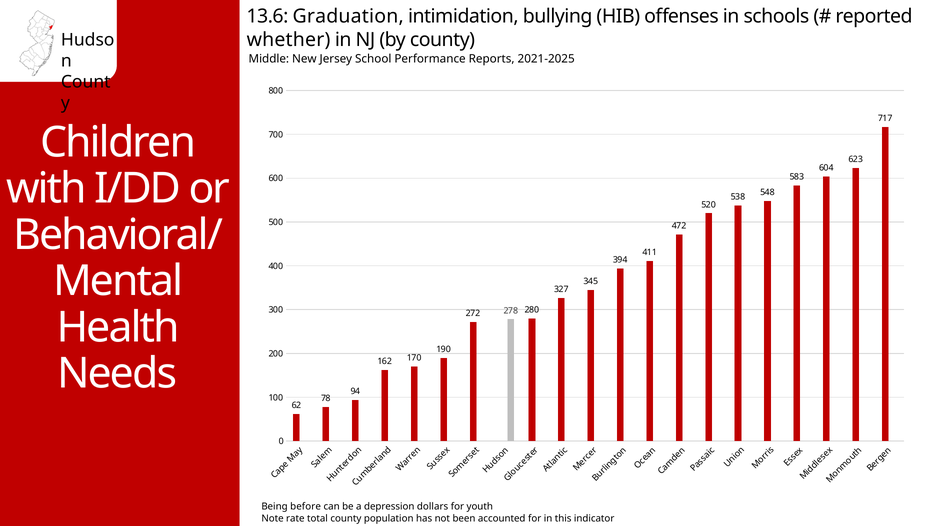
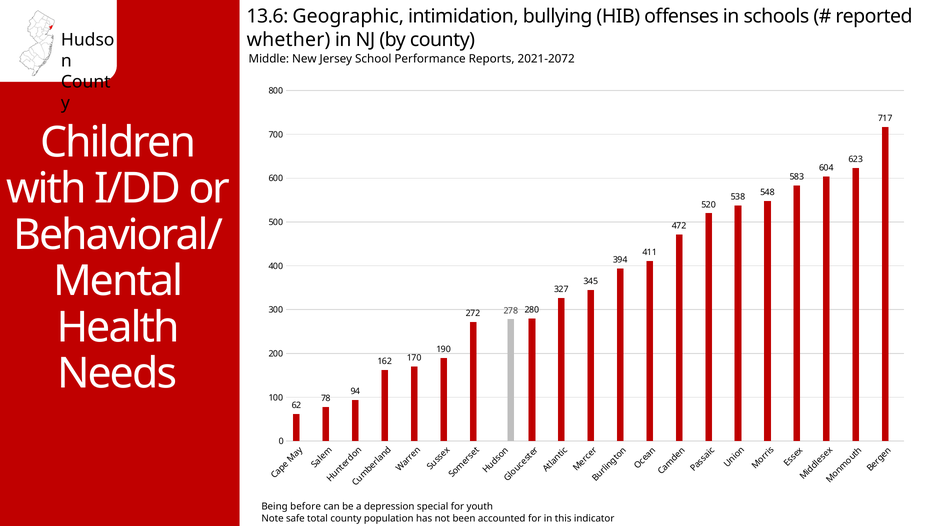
Graduation: Graduation -> Geographic
2021-2025: 2021-2025 -> 2021-2072
dollars: dollars -> special
rate: rate -> safe
